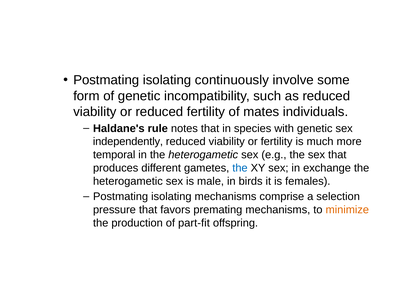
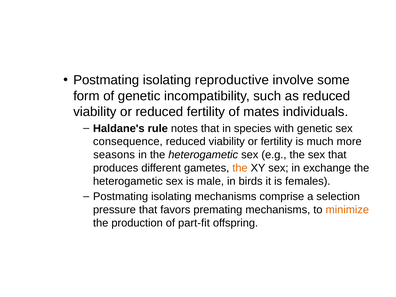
continuously: continuously -> reproductive
independently: independently -> consequence
temporal: temporal -> seasons
the at (240, 168) colour: blue -> orange
